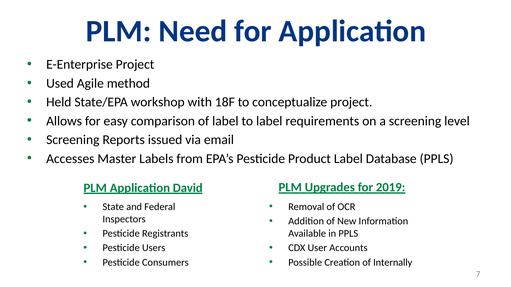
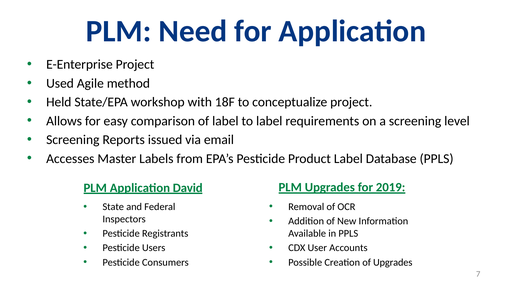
of Internally: Internally -> Upgrades
